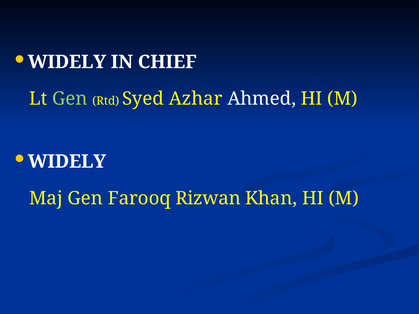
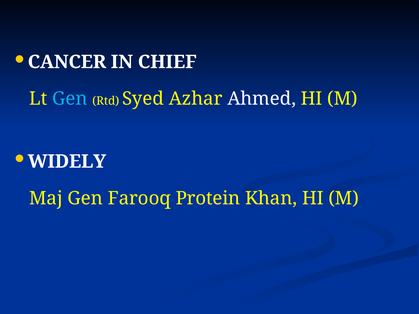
WIDELY at (67, 62): WIDELY -> CANCER
Gen at (70, 99) colour: light green -> light blue
Rizwan: Rizwan -> Protein
